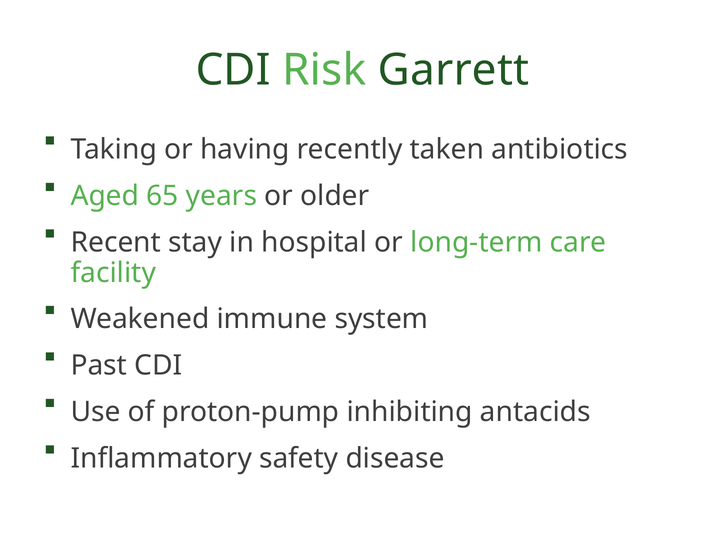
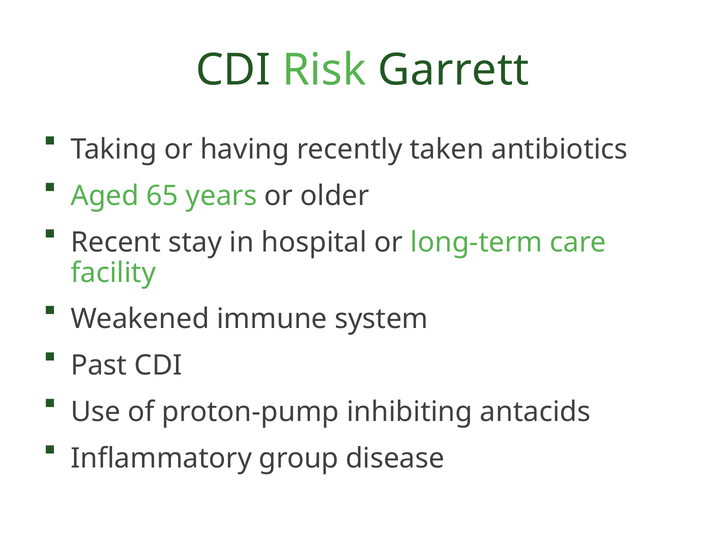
safety: safety -> group
